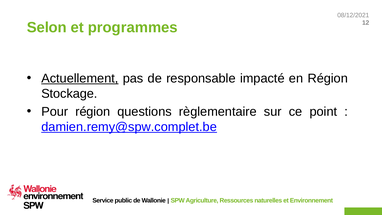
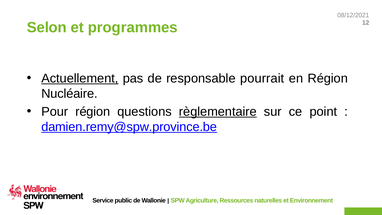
impacté: impacté -> pourrait
Stockage: Stockage -> Nucléaire
règlementaire underline: none -> present
damien.remy@spw.complet.be: damien.remy@spw.complet.be -> damien.remy@spw.province.be
